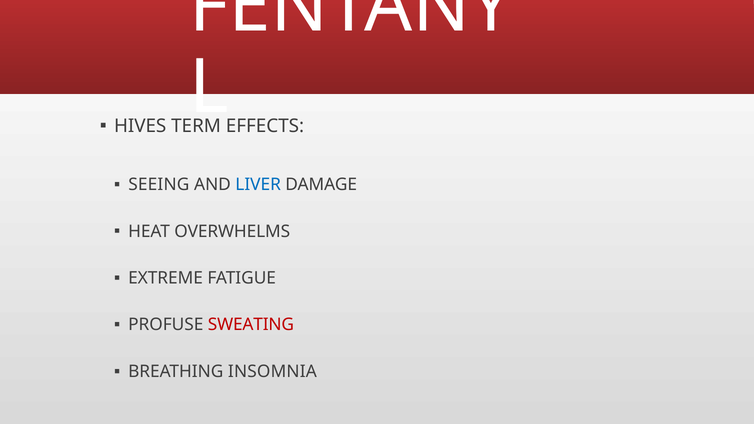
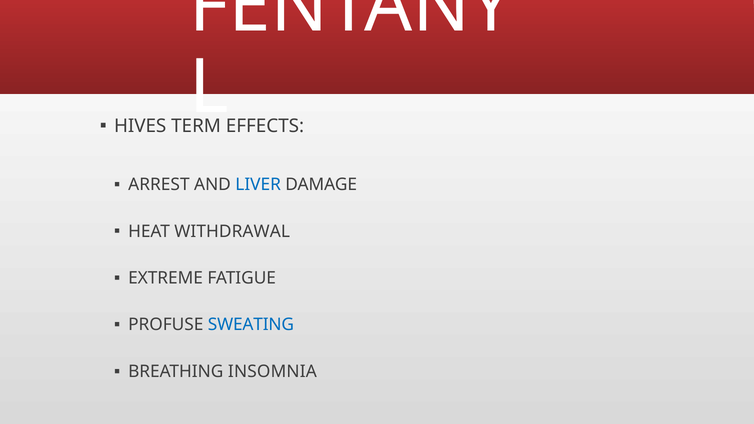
SEEING: SEEING -> ARREST
OVERWHELMS: OVERWHELMS -> WITHDRAWAL
SWEATING colour: red -> blue
